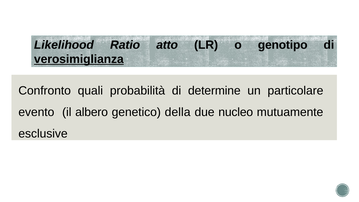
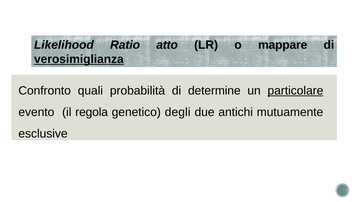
genotipo: genotipo -> mappare
particolare underline: none -> present
albero: albero -> regola
della: della -> degli
nucleo: nucleo -> antichi
